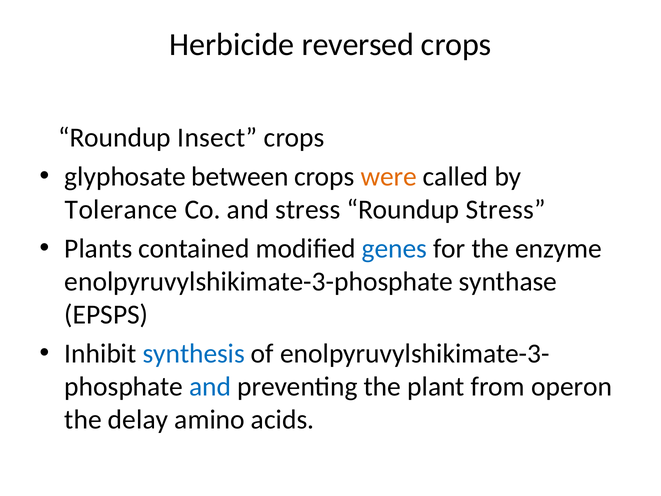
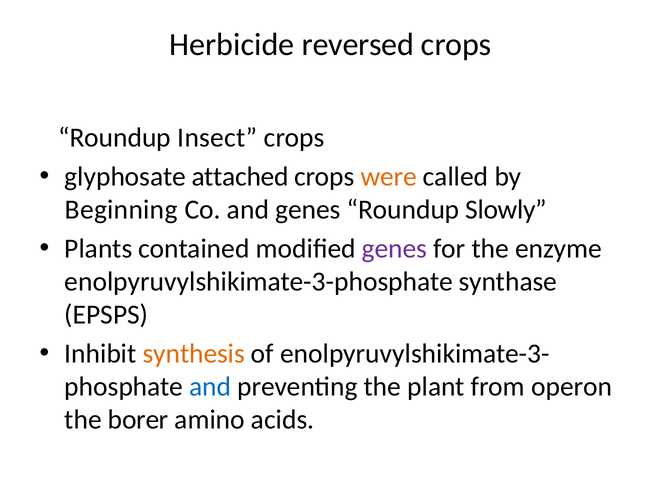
between: between -> attached
Tolerance: Tolerance -> Beginning
and stress: stress -> genes
Roundup Stress: Stress -> Slowly
genes at (395, 248) colour: blue -> purple
synthesis colour: blue -> orange
delay: delay -> borer
